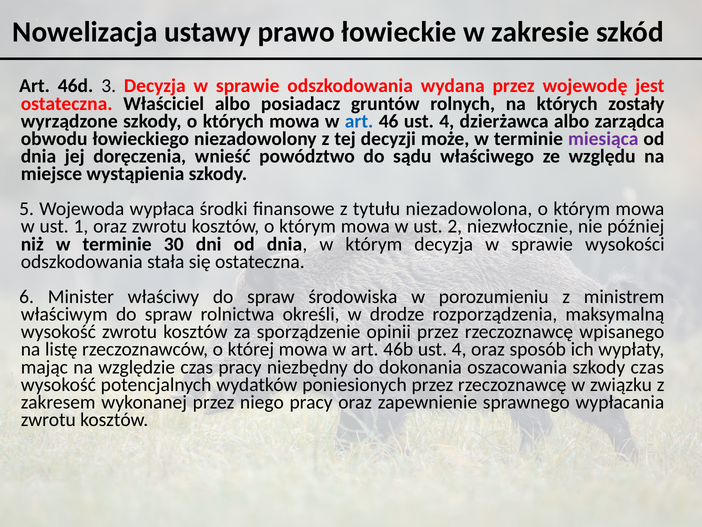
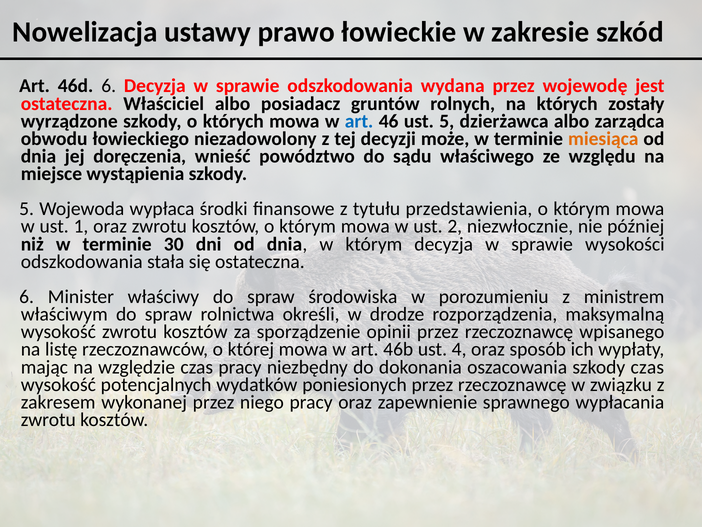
46d 3: 3 -> 6
46 ust 4: 4 -> 5
miesiąca colour: purple -> orange
niezadowolona: niezadowolona -> przedstawienia
